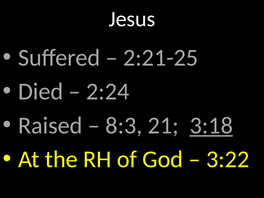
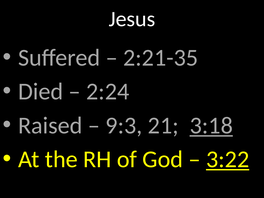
2:21-25: 2:21-25 -> 2:21-35
8:3: 8:3 -> 9:3
3:22 underline: none -> present
